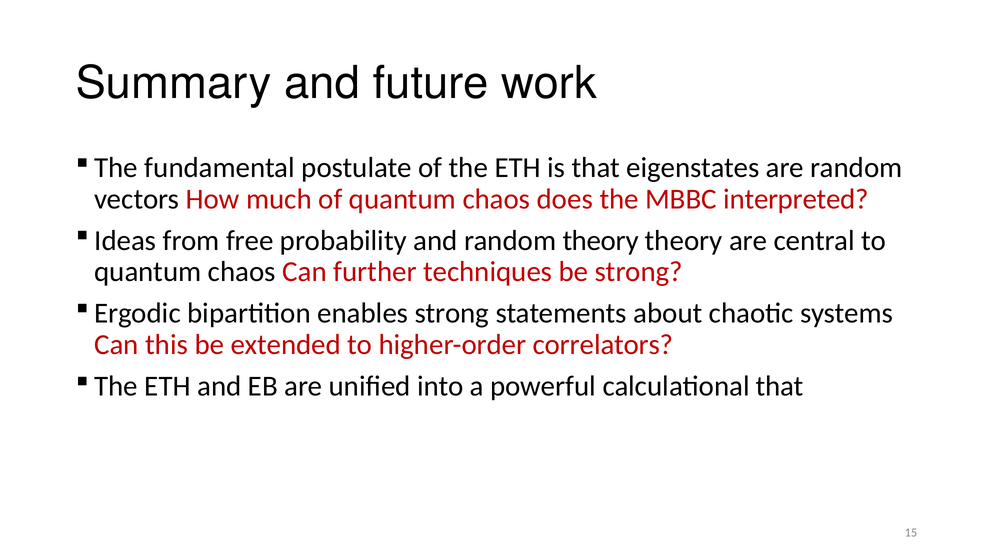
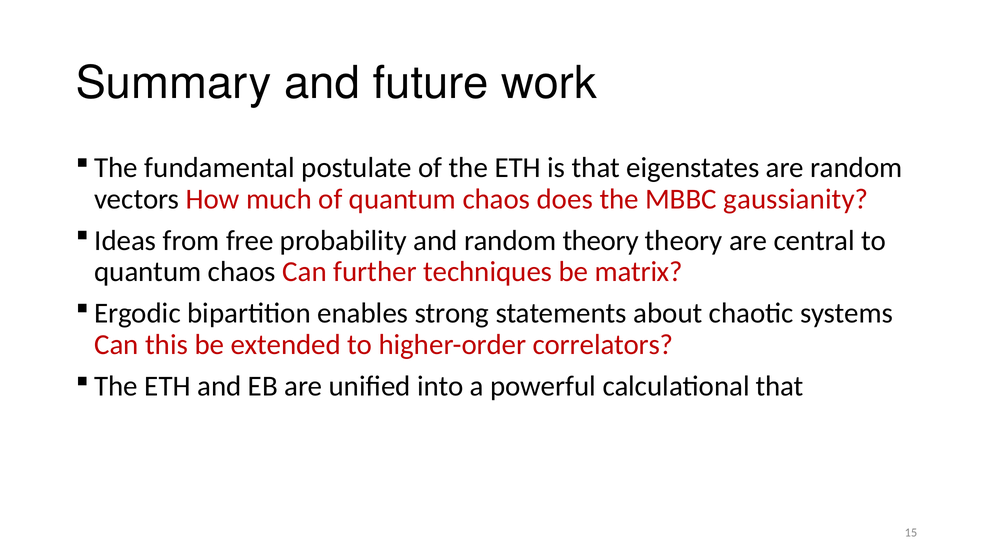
interpreted: interpreted -> gaussianity
be strong: strong -> matrix
